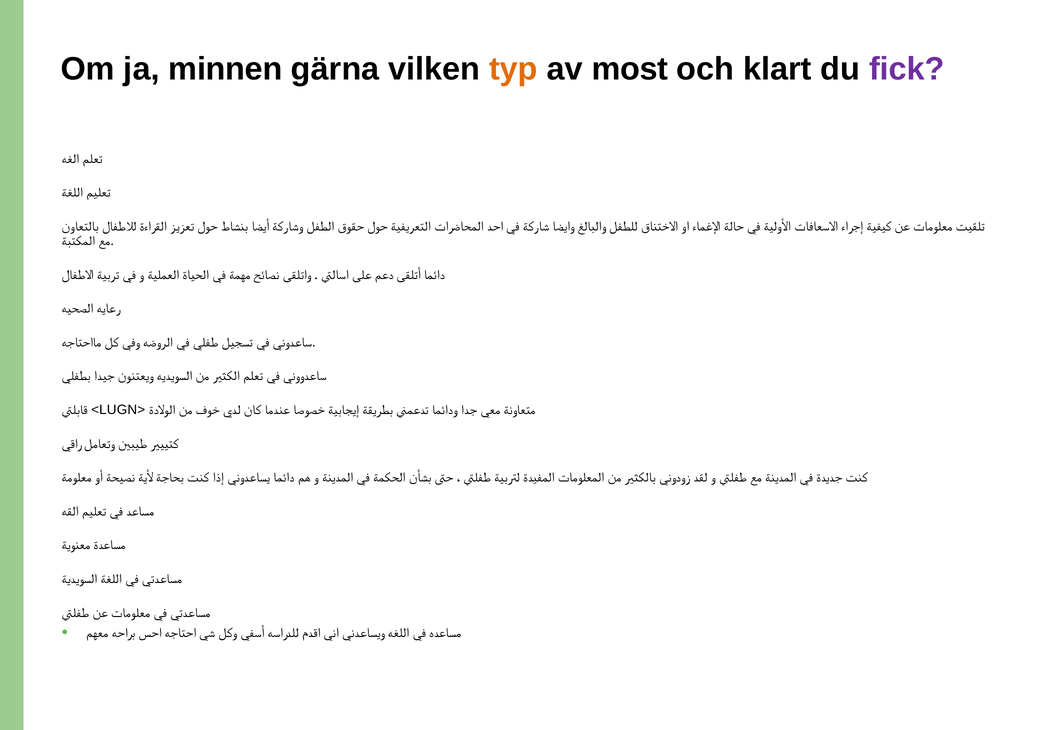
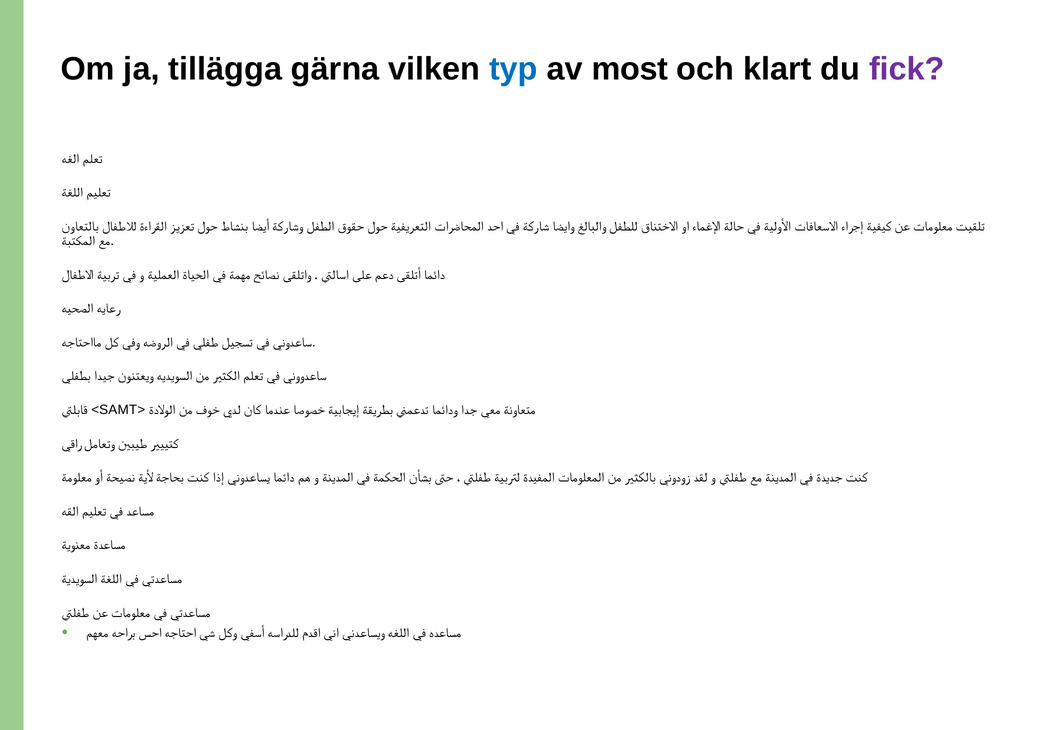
minnen: minnen -> tillägga
typ colour: orange -> blue
<LUGN>: <LUGN> -> <SAMT>
